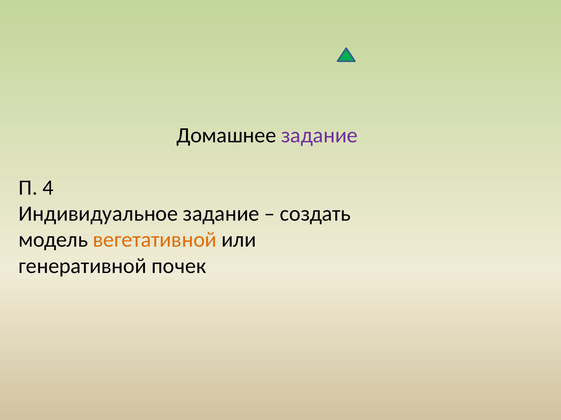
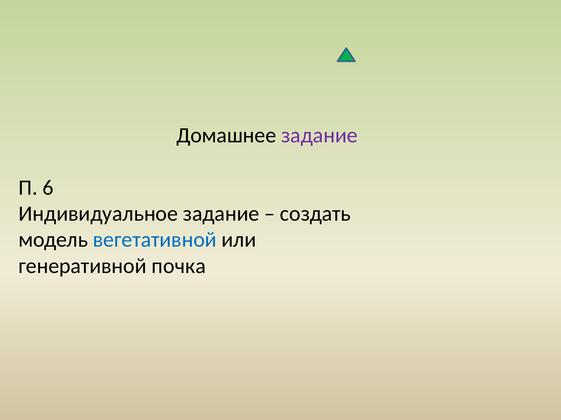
4: 4 -> 6
вегетативной colour: orange -> blue
почек: почек -> почка
